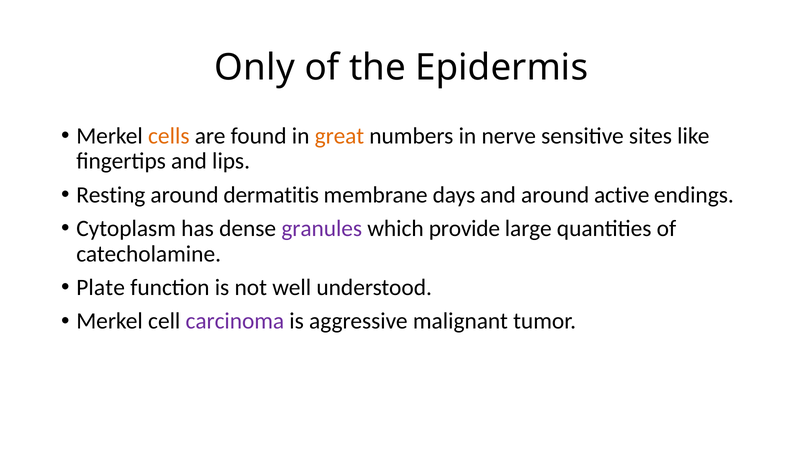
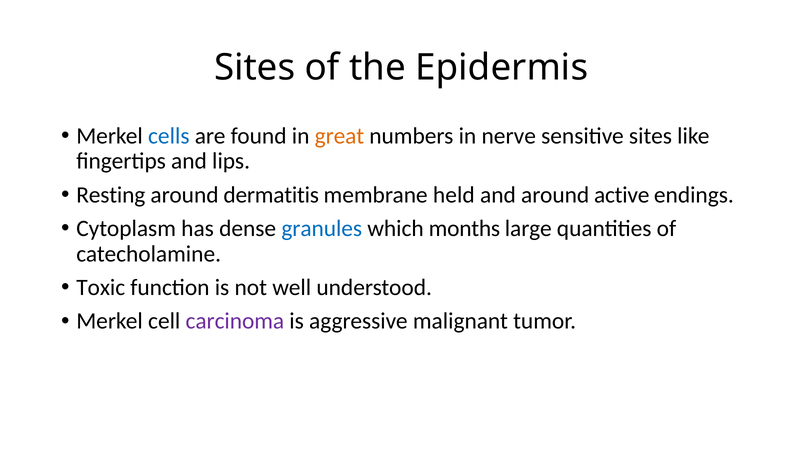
Only at (255, 67): Only -> Sites
cells colour: orange -> blue
days: days -> held
granules colour: purple -> blue
provide: provide -> months
Plate: Plate -> Toxic
